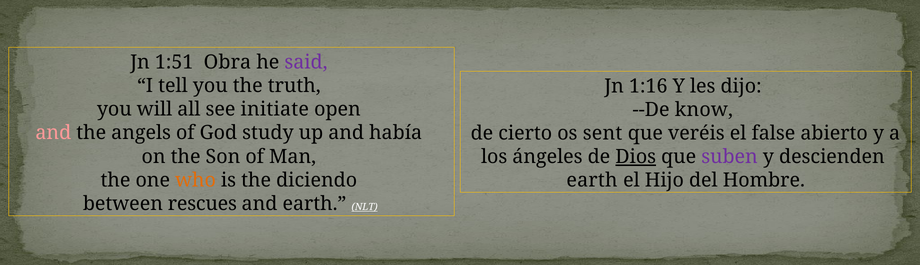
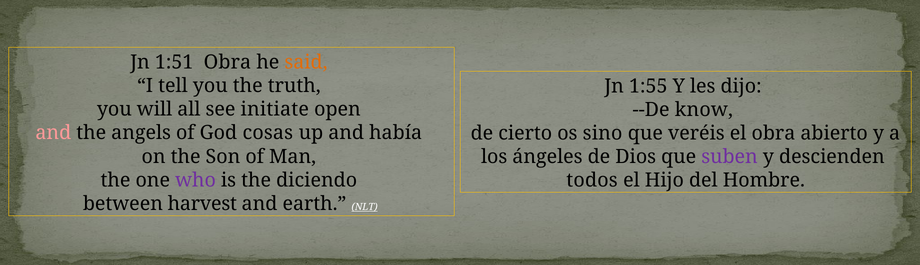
said colour: purple -> orange
1:16: 1:16 -> 1:55
study: study -> cosas
sent: sent -> sino
el false: false -> obra
Dios underline: present -> none
who colour: orange -> purple
earth at (592, 181): earth -> todos
rescues: rescues -> harvest
